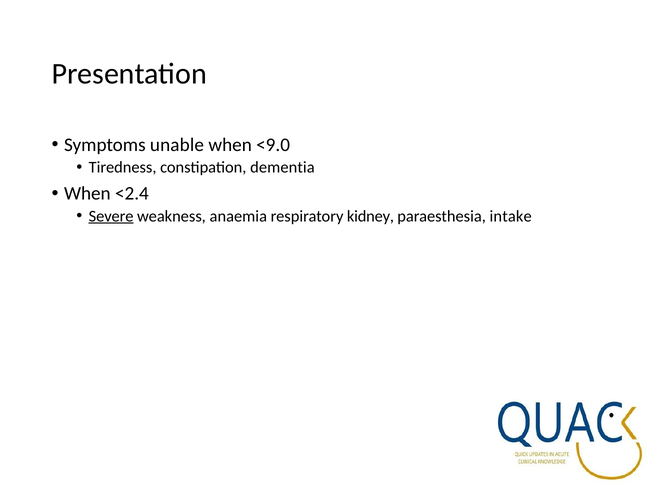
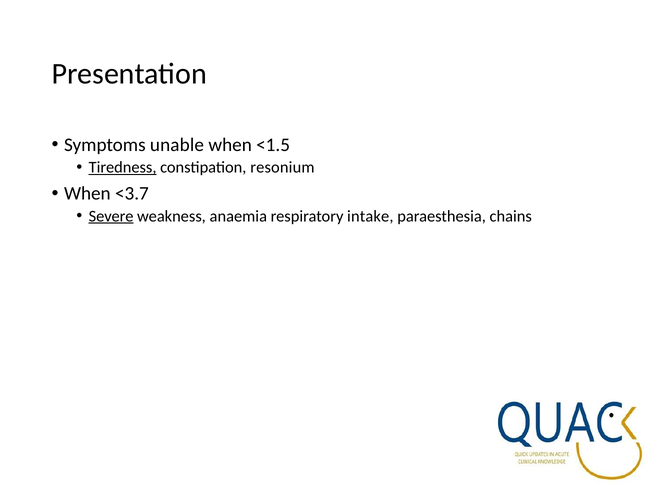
<9.0: <9.0 -> <1.5
Tiredness underline: none -> present
dementia: dementia -> resonium
<2.4: <2.4 -> <3.7
kidney: kidney -> intake
intake: intake -> chains
